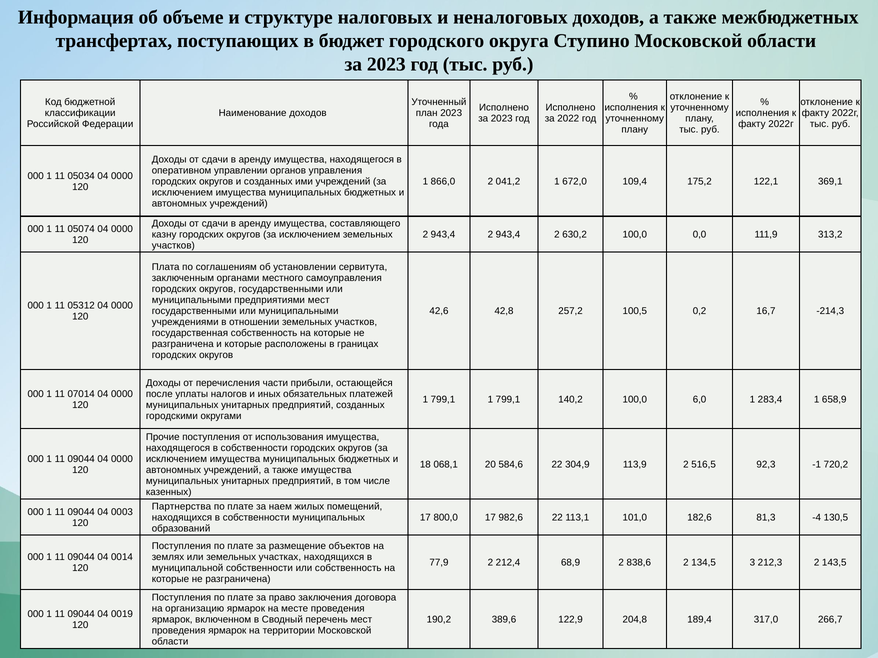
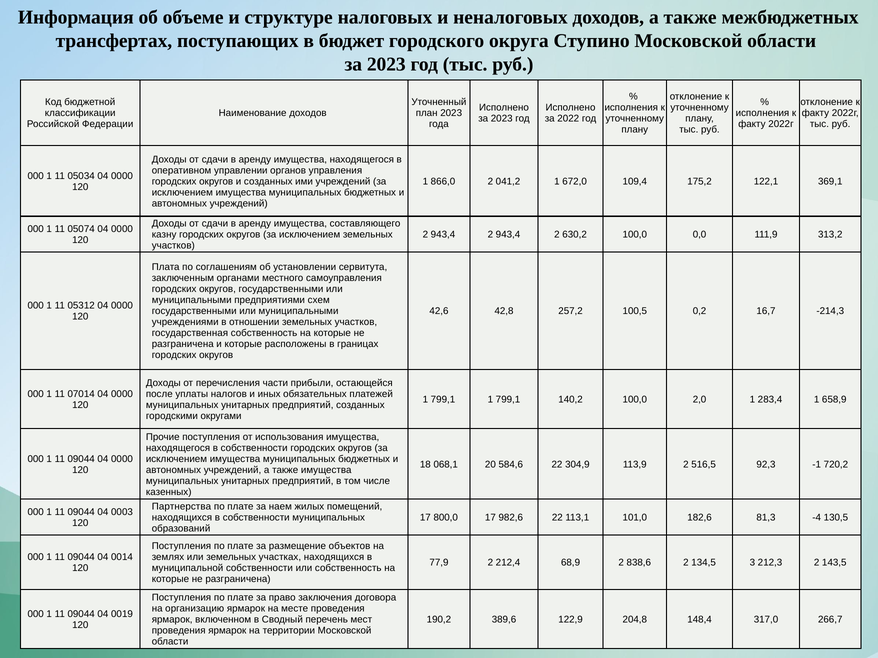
предприятиями мест: мест -> схем
6,0: 6,0 -> 2,0
189,4: 189,4 -> 148,4
